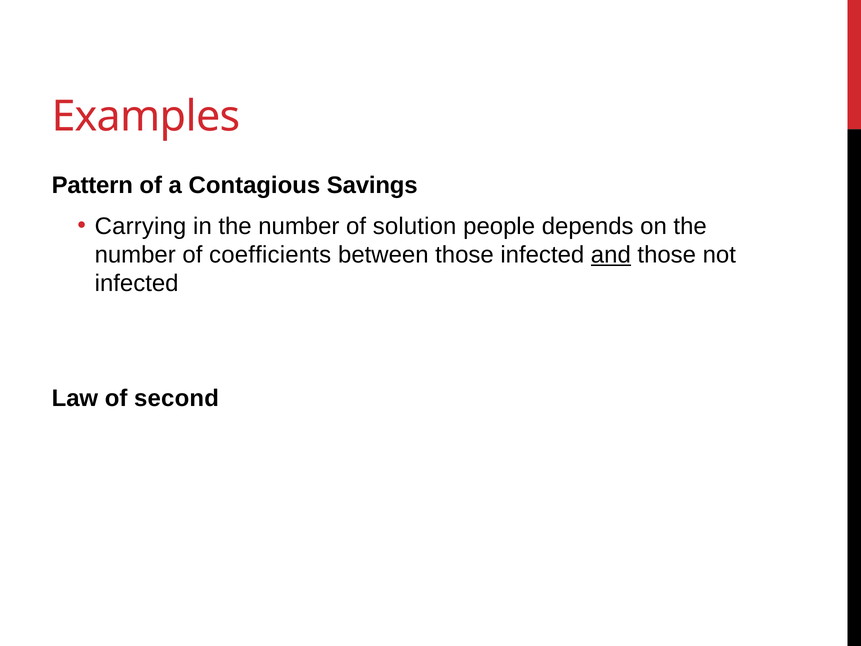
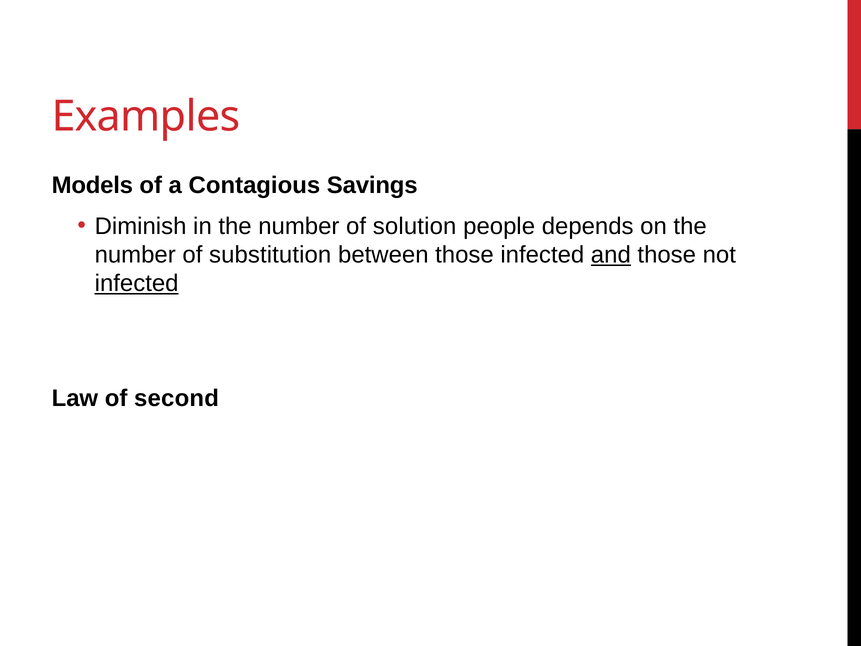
Pattern: Pattern -> Models
Carrying: Carrying -> Diminish
coefficients: coefficients -> substitution
infected at (137, 283) underline: none -> present
